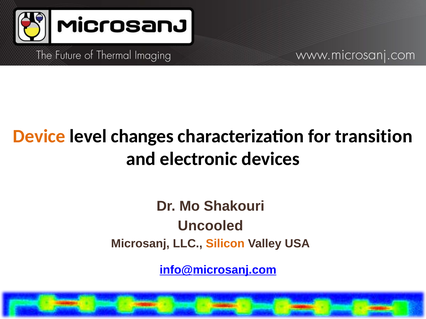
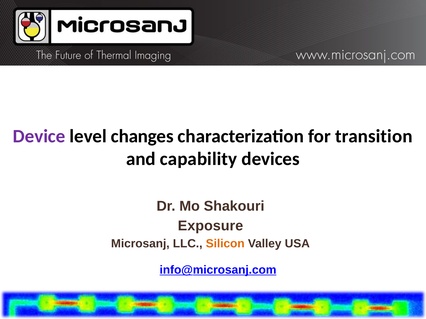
Device colour: orange -> purple
electronic: electronic -> capability
Uncooled: Uncooled -> Exposure
